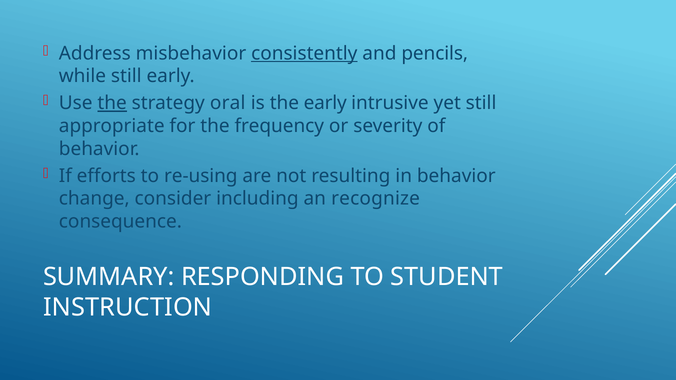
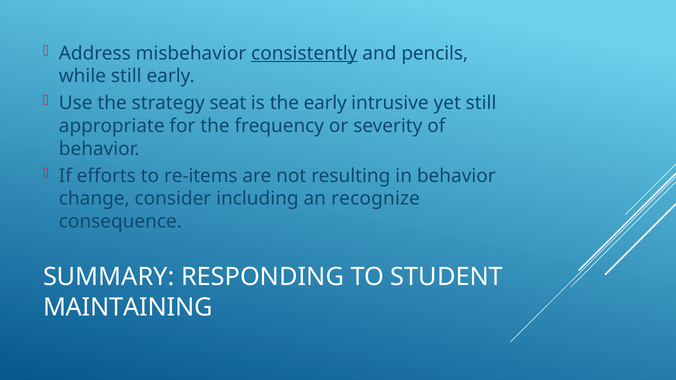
the at (112, 103) underline: present -> none
oral: oral -> seat
re-using: re-using -> re-items
INSTRUCTION: INSTRUCTION -> MAINTAINING
